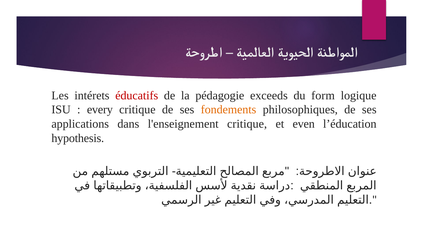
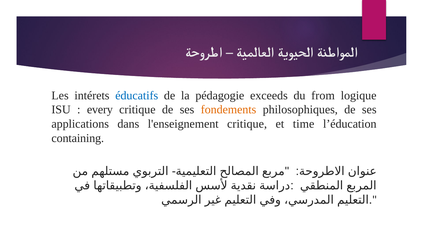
éducatifs colour: red -> blue
form: form -> from
even: even -> time
hypothesis: hypothesis -> containing
